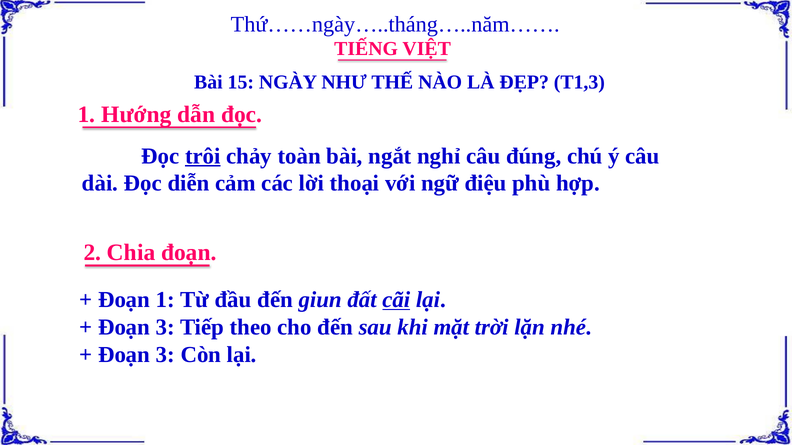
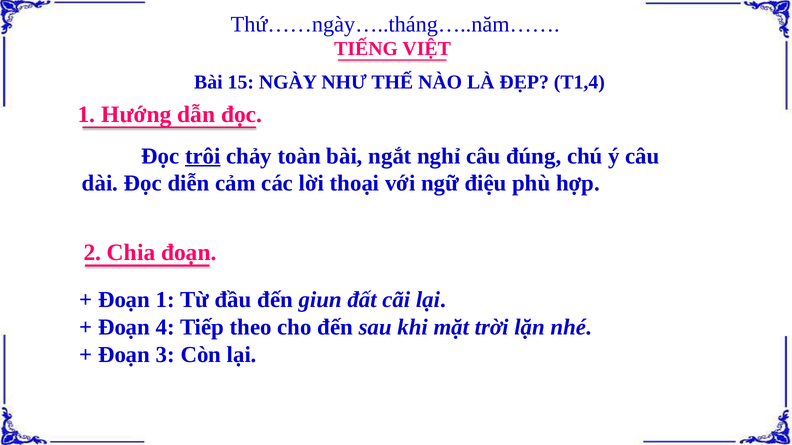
T1,3: T1,3 -> T1,4
cãi underline: present -> none
3 at (165, 327): 3 -> 4
